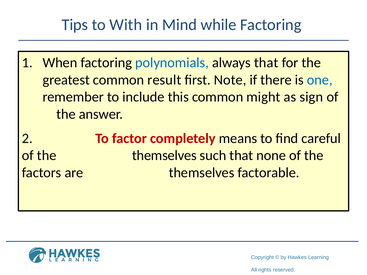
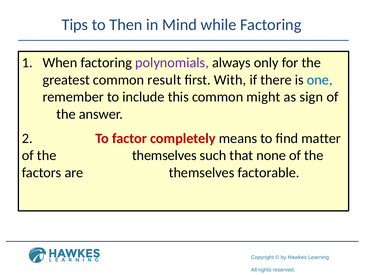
With: With -> Then
polynomials colour: blue -> purple
always that: that -> only
Note: Note -> With
careful: careful -> matter
